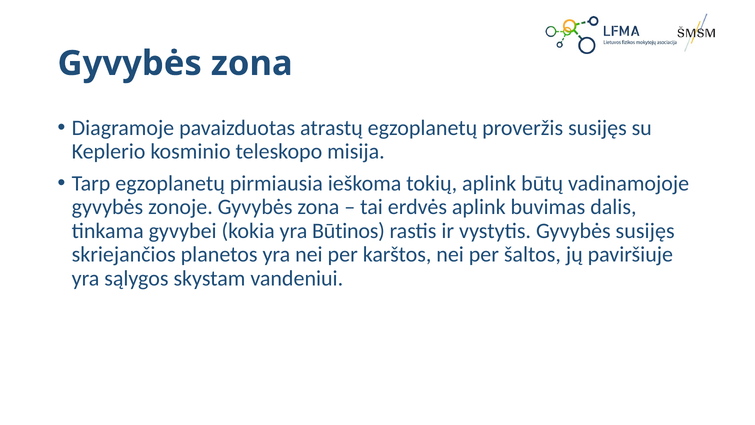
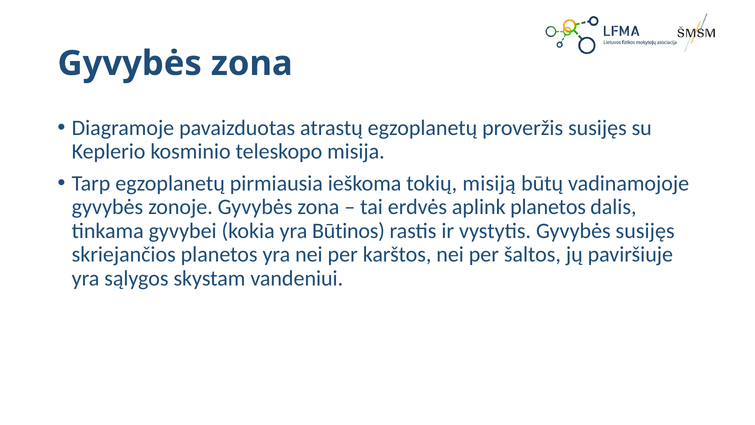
tokių aplink: aplink -> misiją
aplink buvimas: buvimas -> planetos
